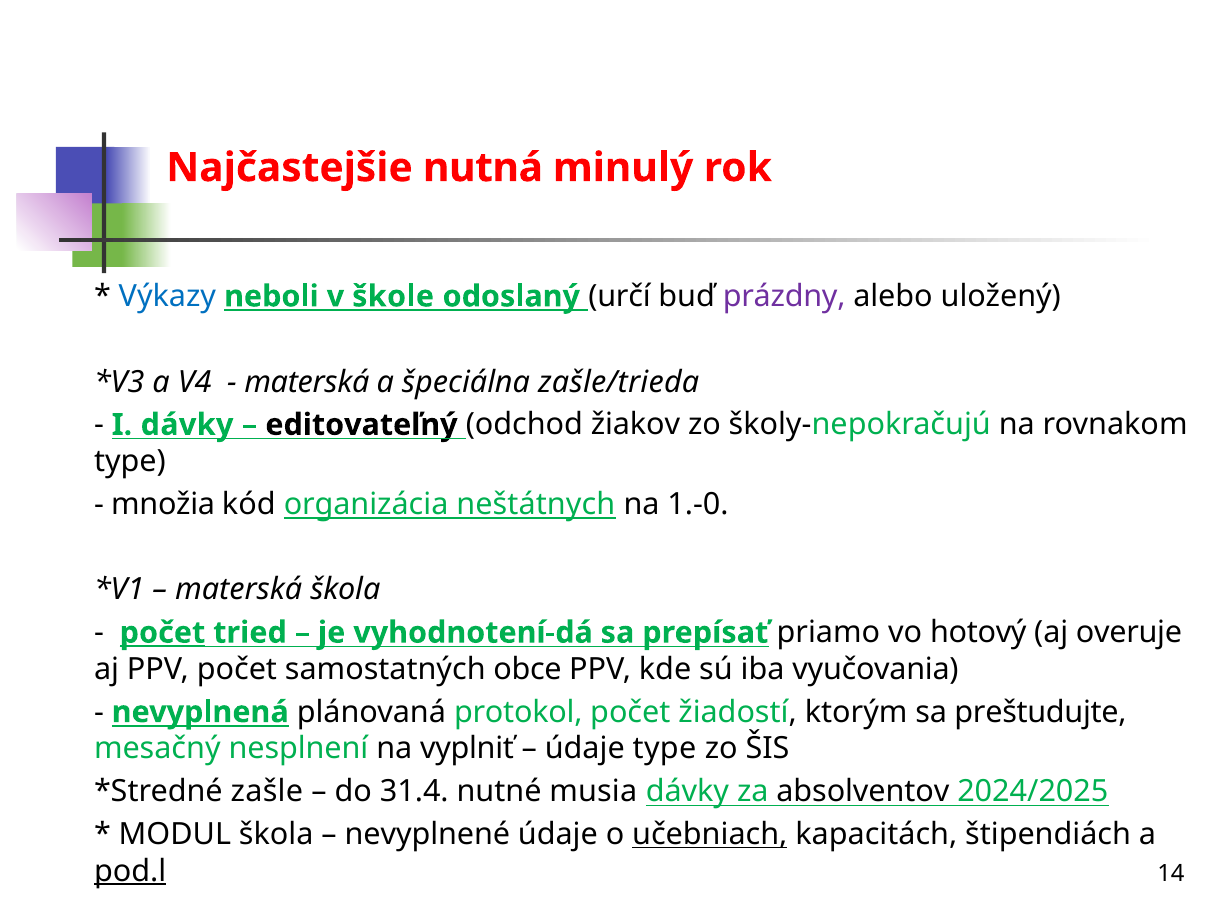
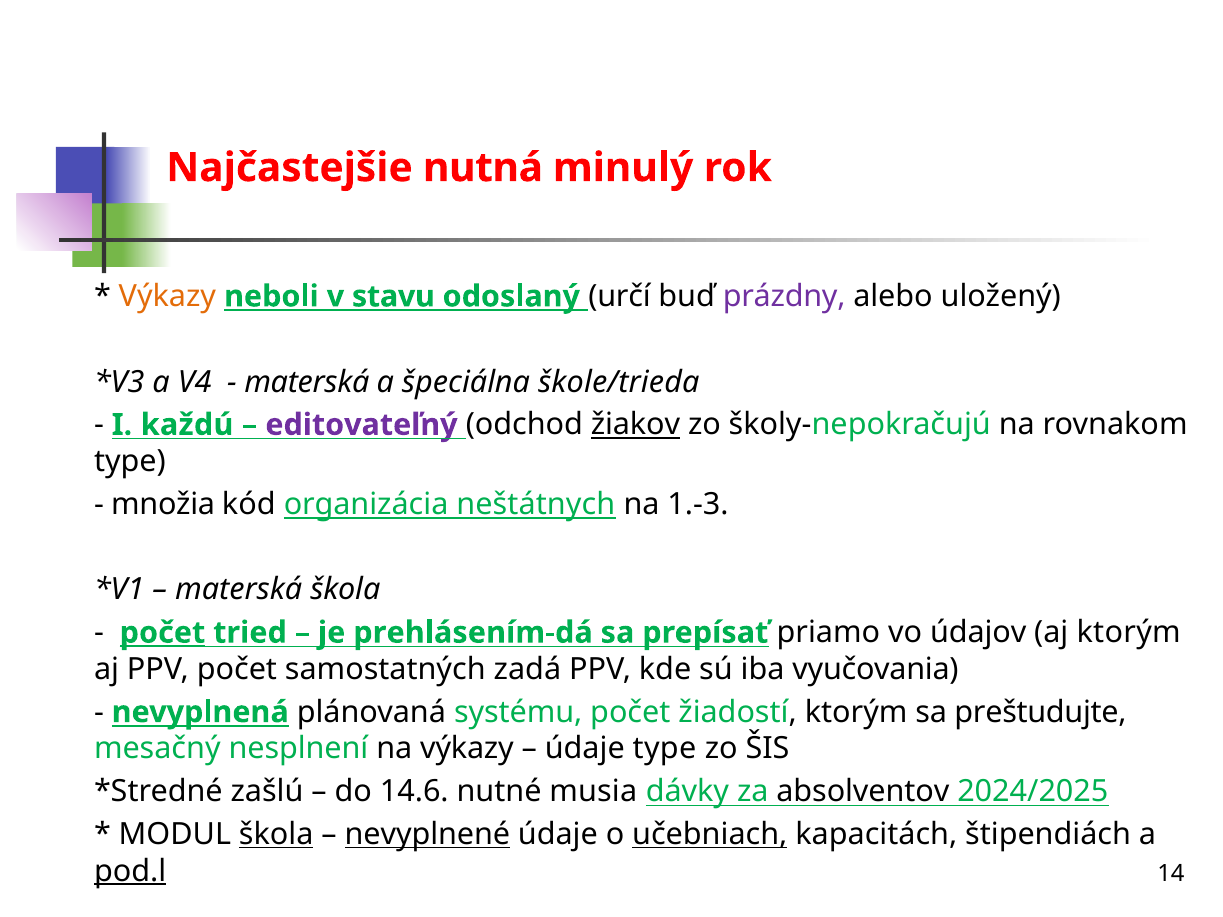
Výkazy at (167, 296) colour: blue -> orange
škole: škole -> stavu
zašle/trieda: zašle/trieda -> škole/trieda
I dávky: dávky -> každú
editovateľný colour: black -> purple
žiakov underline: none -> present
1.-0: 1.-0 -> 1.-3
vyhodnotení-dá: vyhodnotení-dá -> prehlásením-dá
hotový: hotový -> údajov
aj overuje: overuje -> ktorým
obce: obce -> zadá
protokol: protokol -> systému
na vyplniť: vyplniť -> výkazy
zašle: zašle -> zašlú
31.4: 31.4 -> 14.6
škola at (276, 835) underline: none -> present
nevyplnené underline: none -> present
